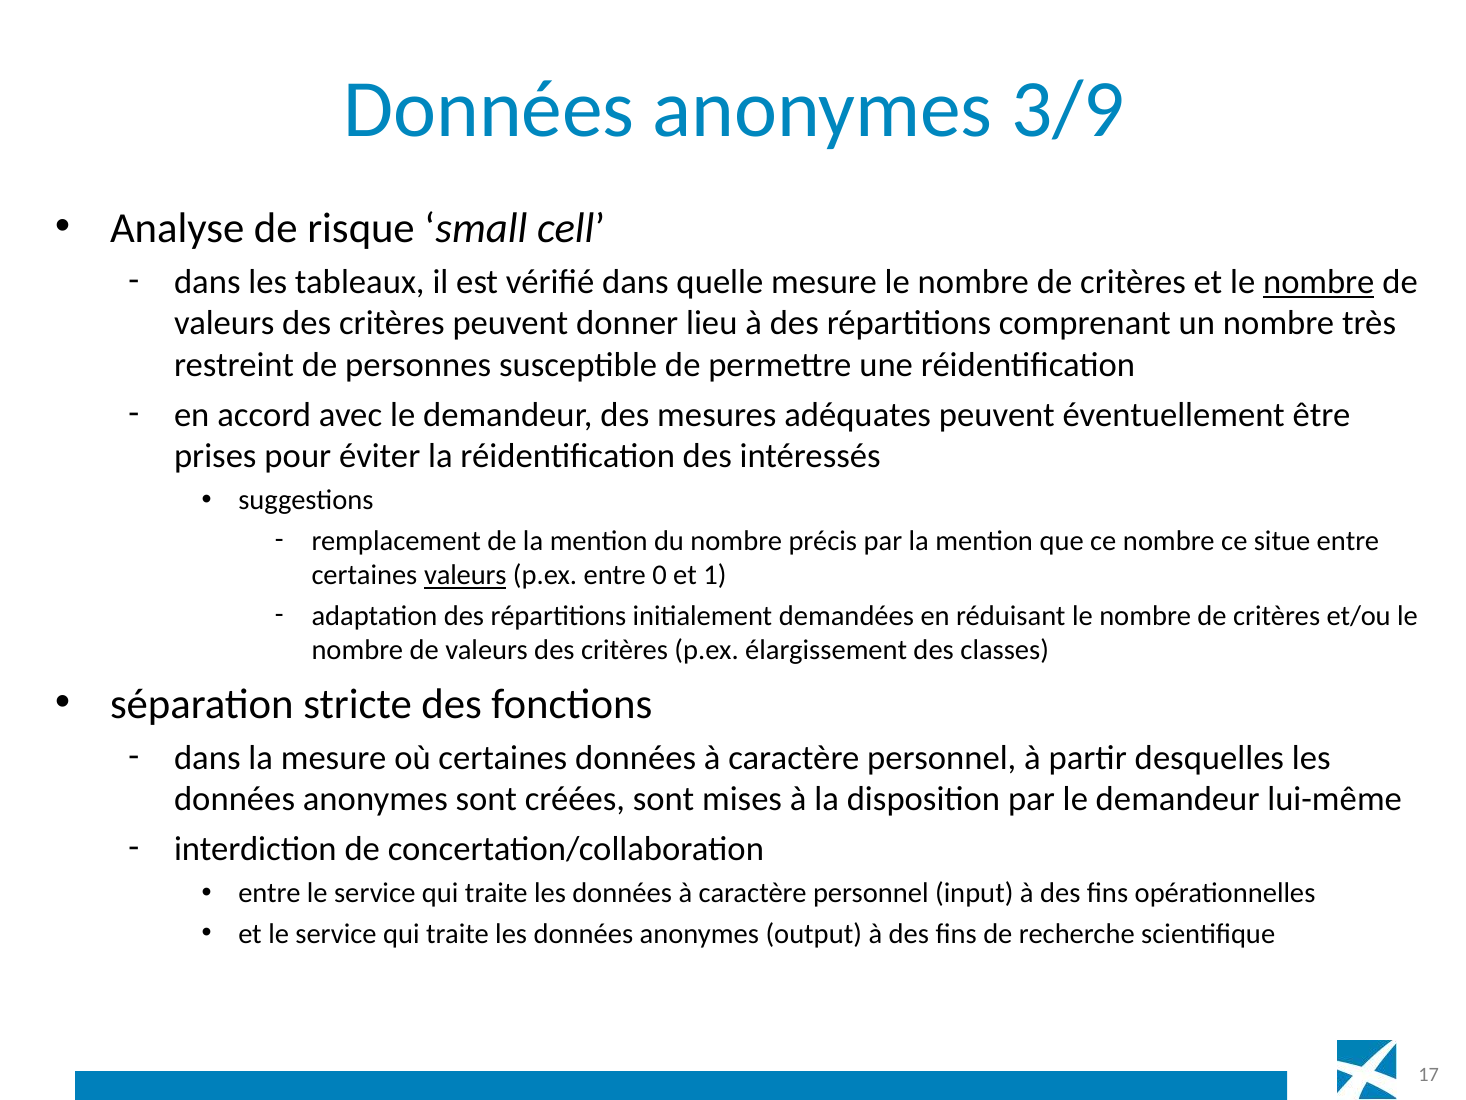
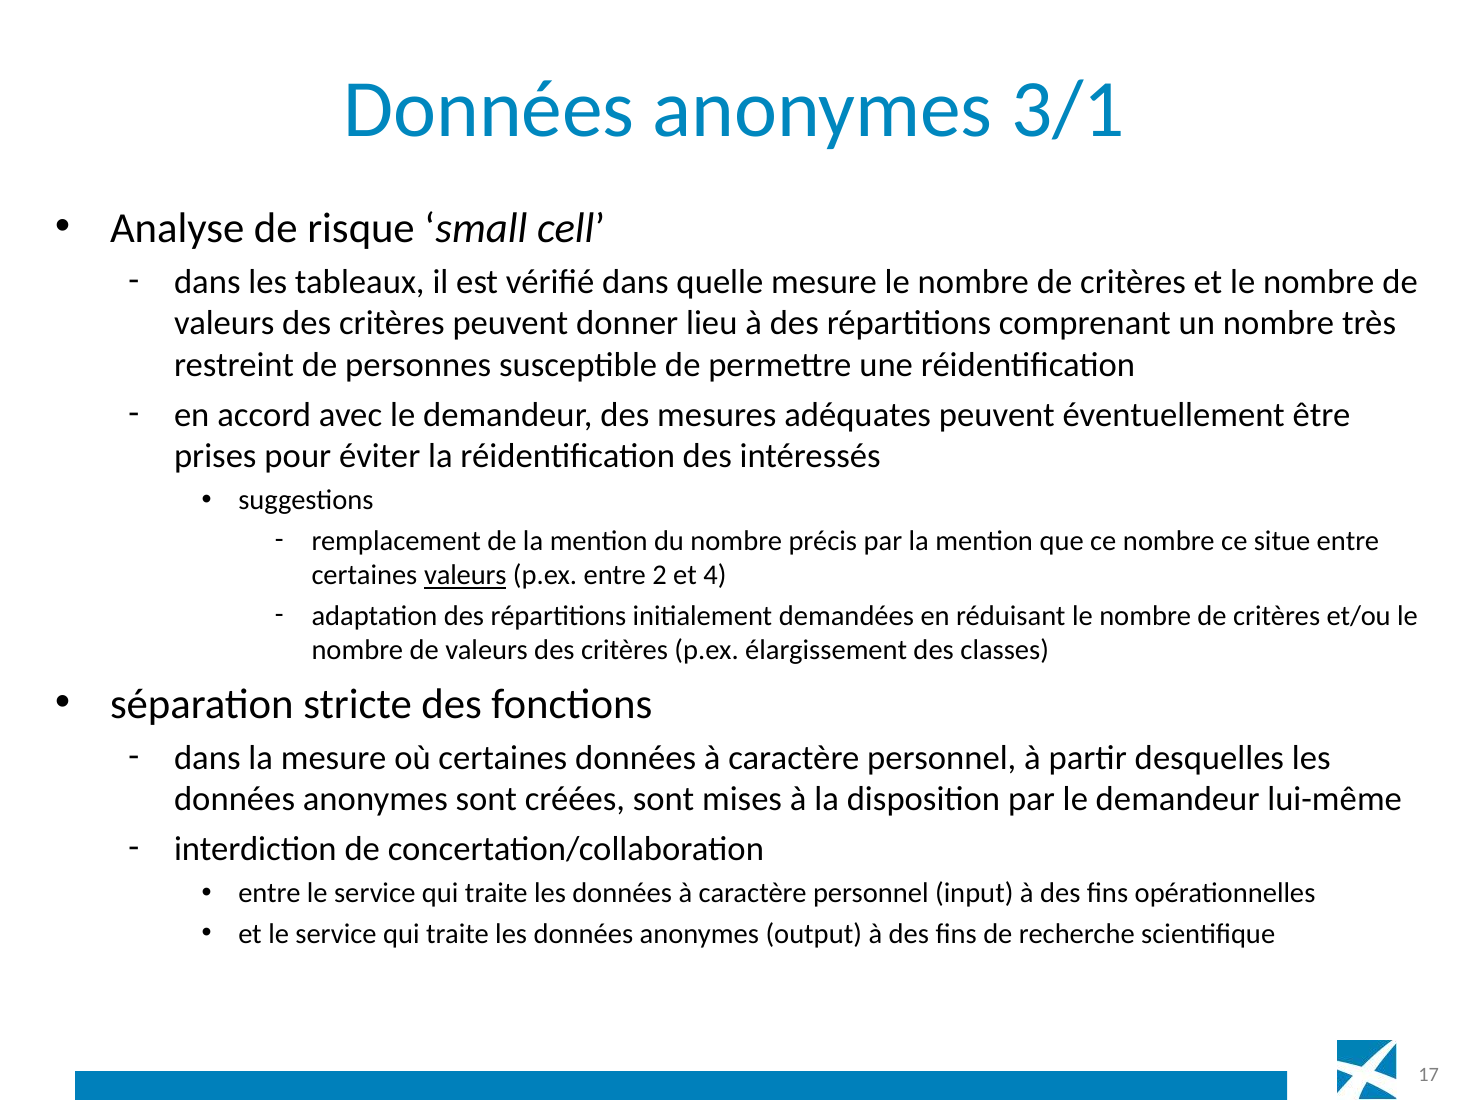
3/9: 3/9 -> 3/1
nombre at (1319, 282) underline: present -> none
0: 0 -> 2
1: 1 -> 4
